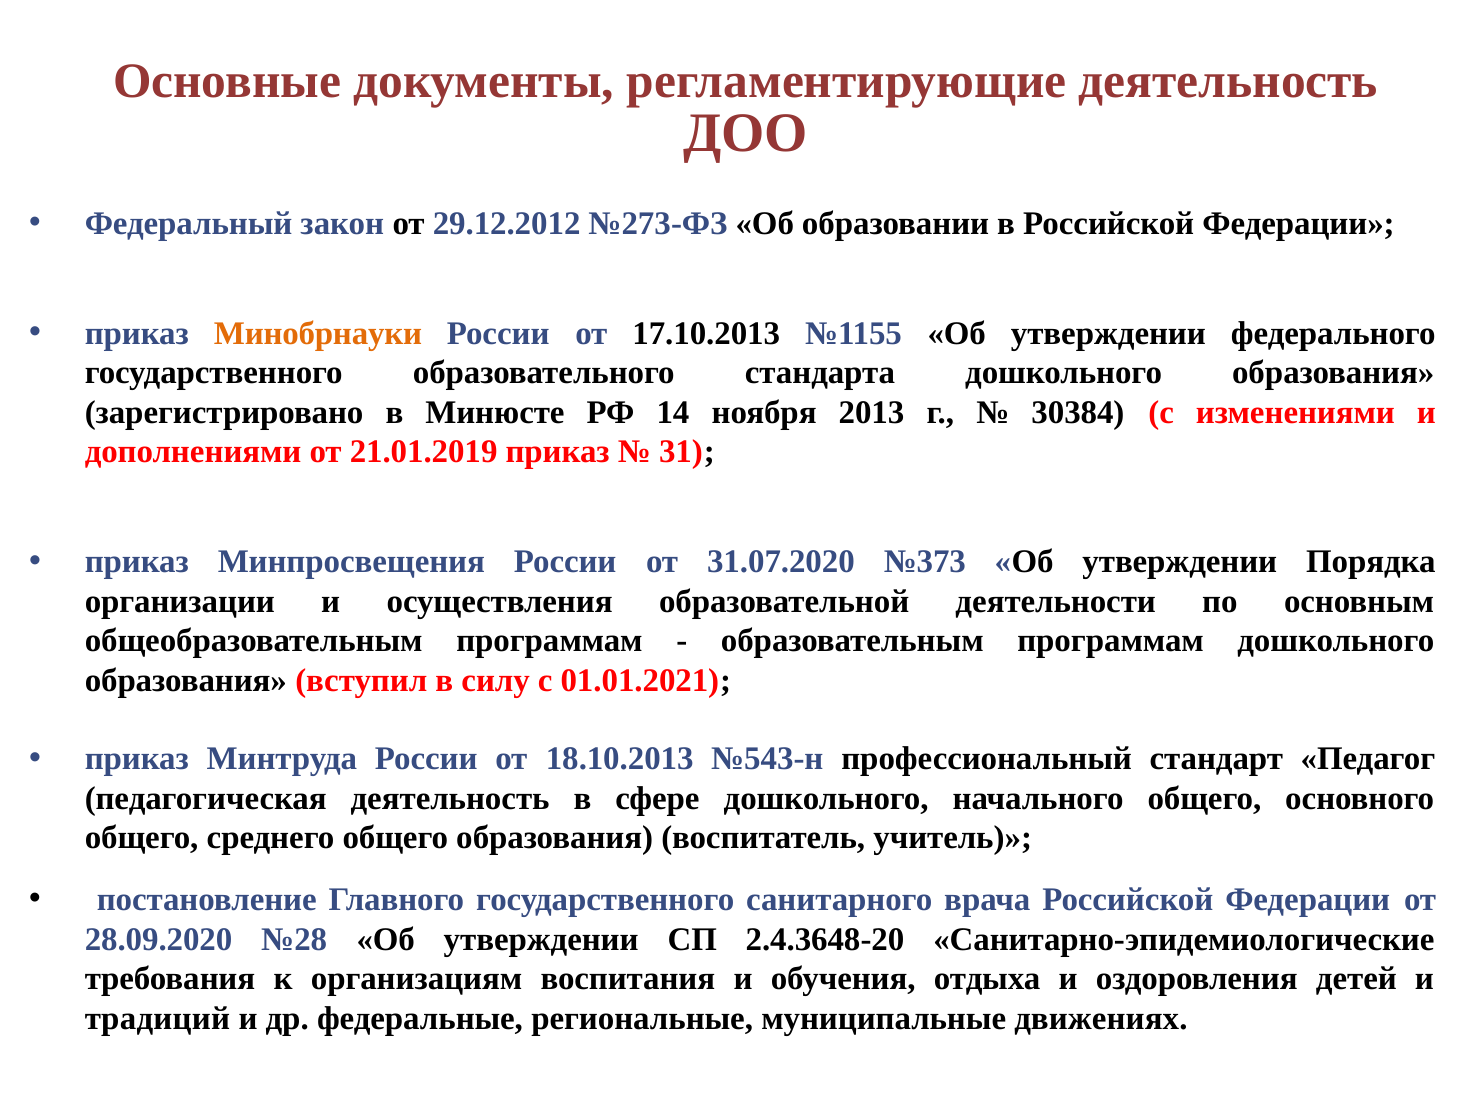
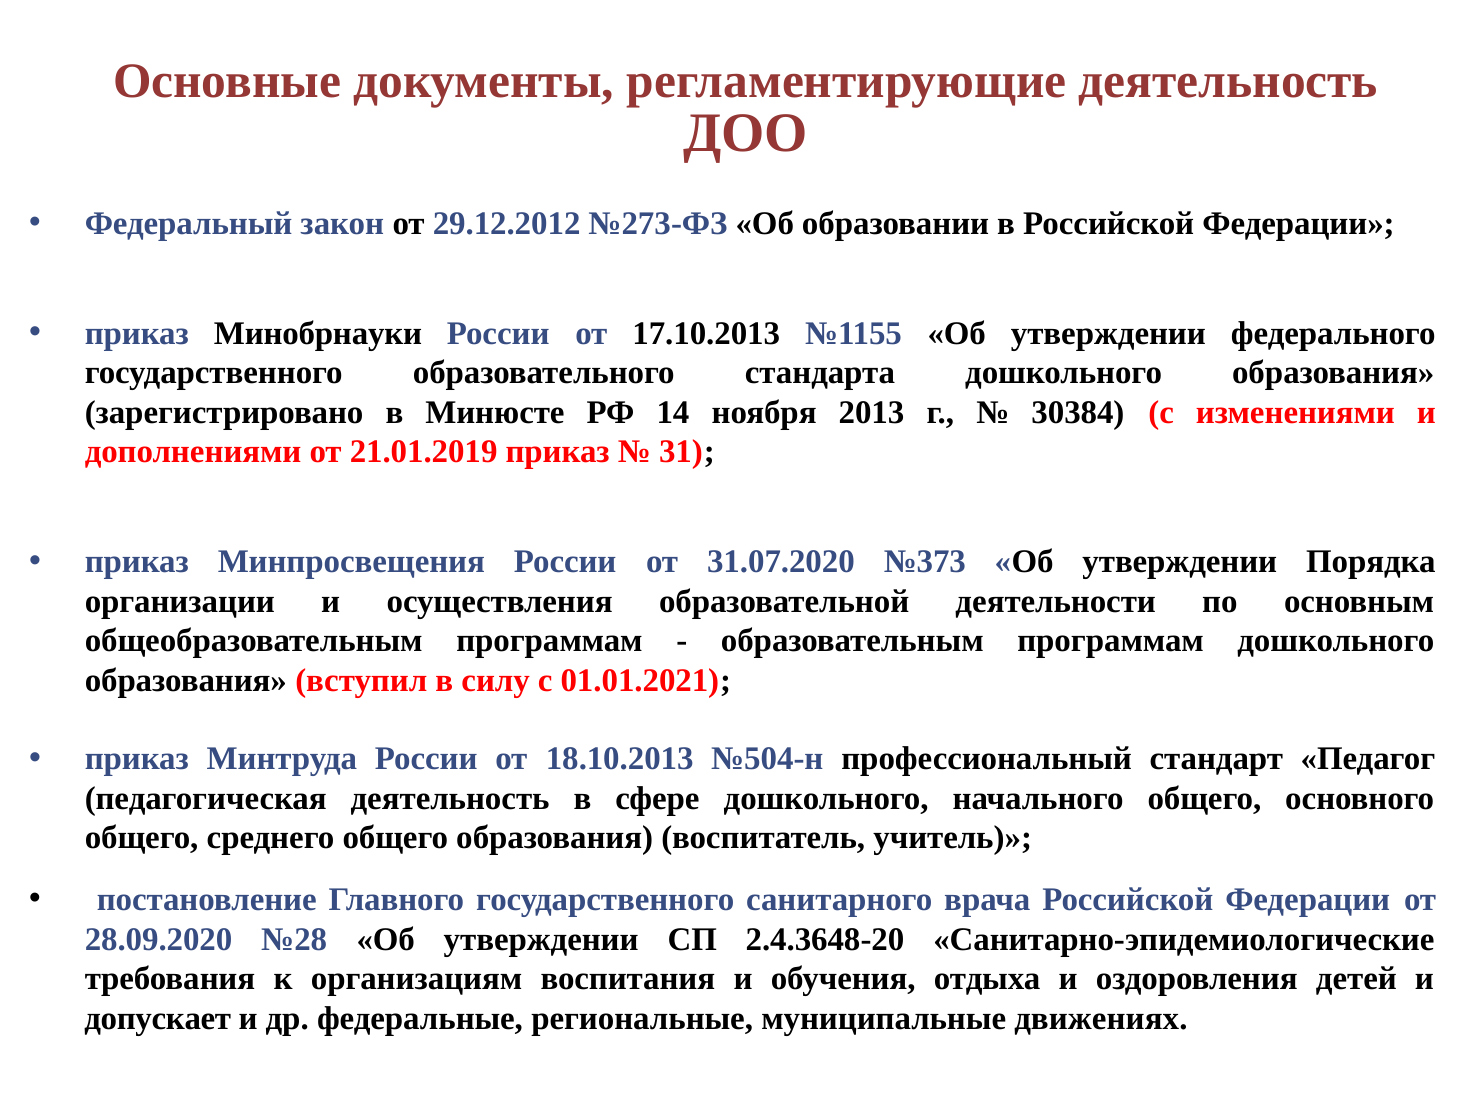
Минобрнауки colour: orange -> black
№543-н: №543-н -> №504-н
традиций: традиций -> допускает
